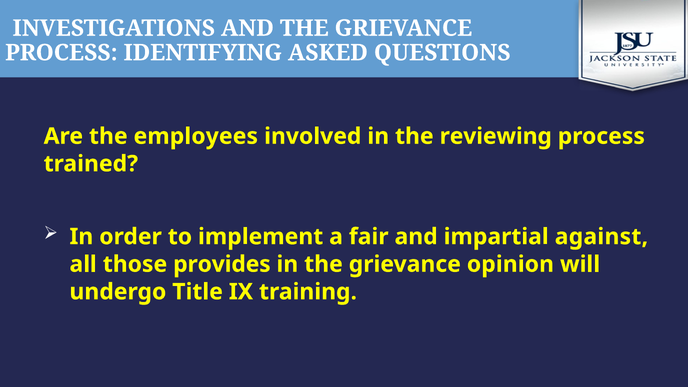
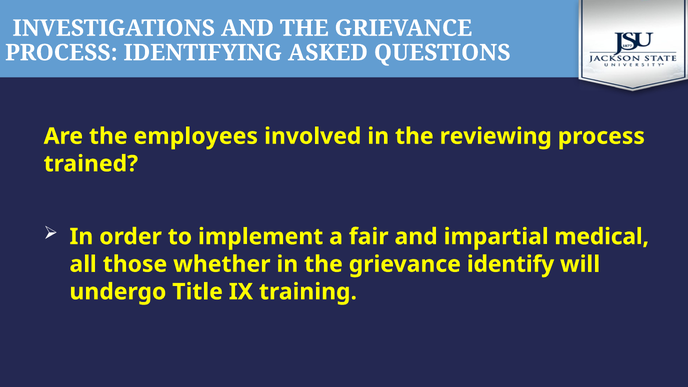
against: against -> medical
provides: provides -> whether
opinion: opinion -> identify
